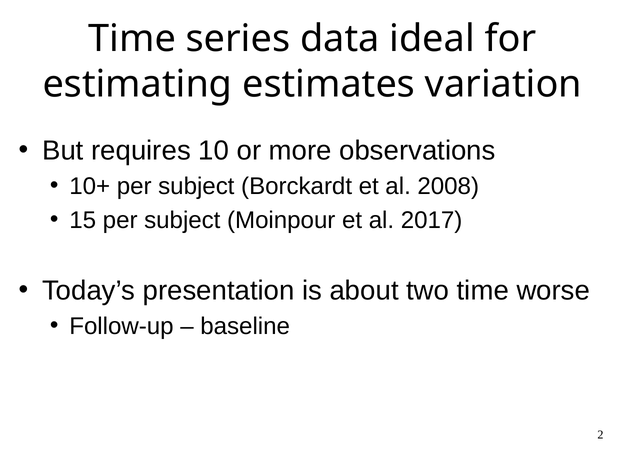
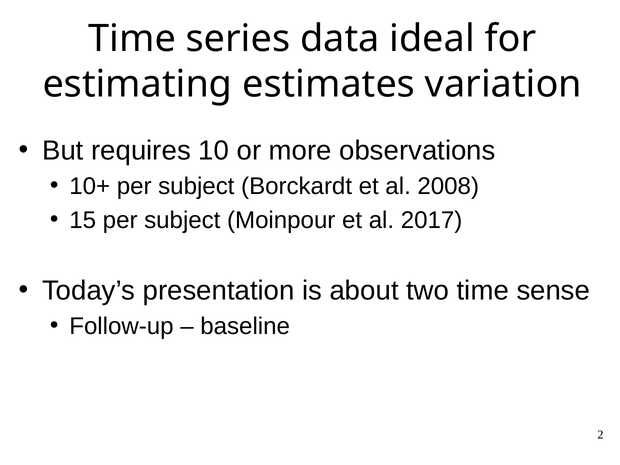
worse: worse -> sense
